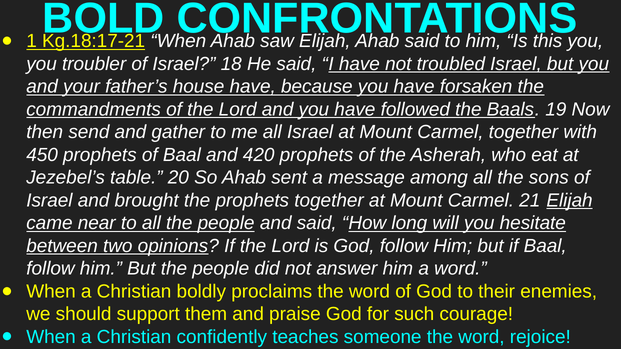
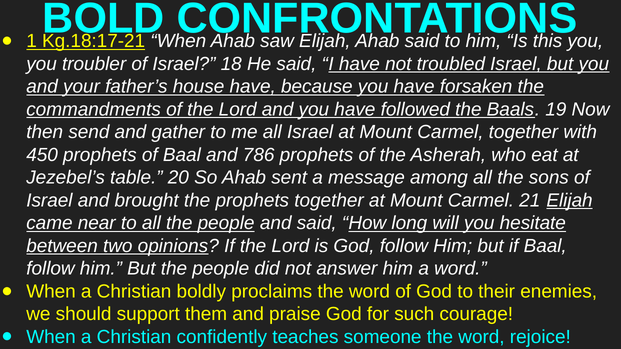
420: 420 -> 786
